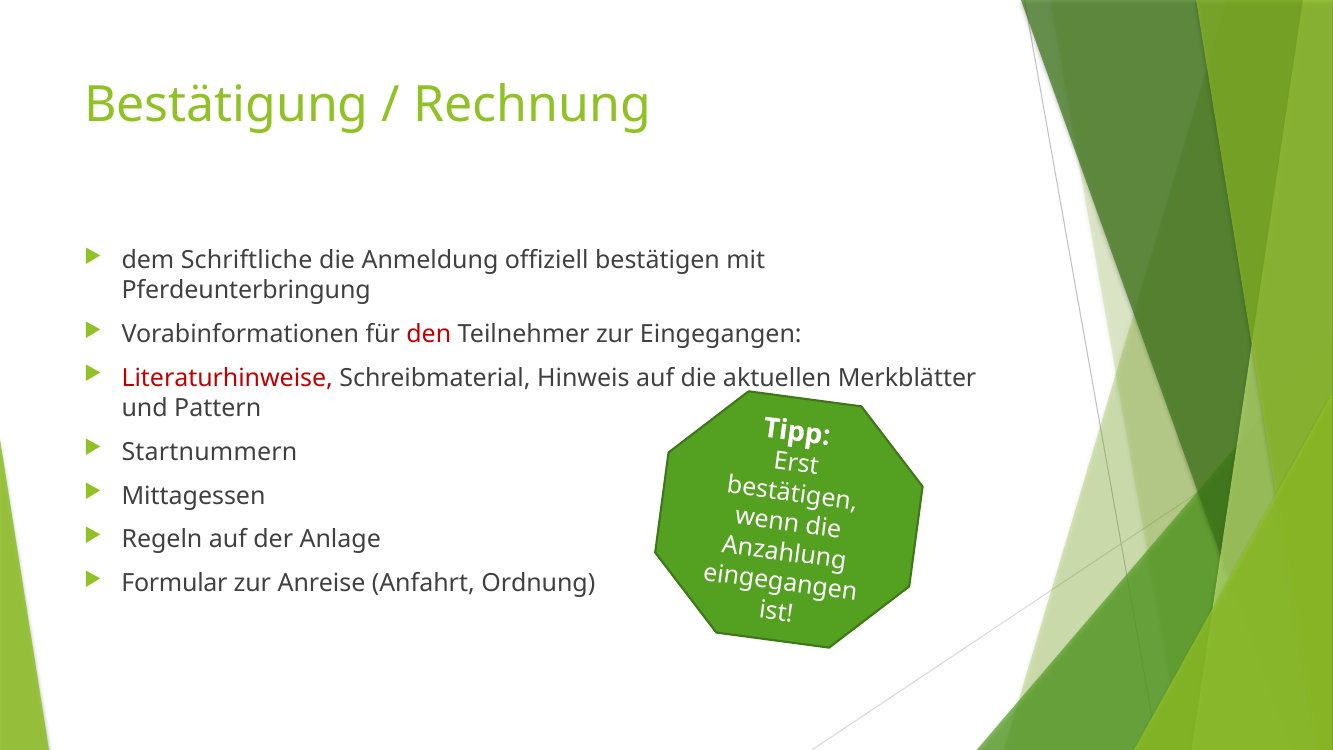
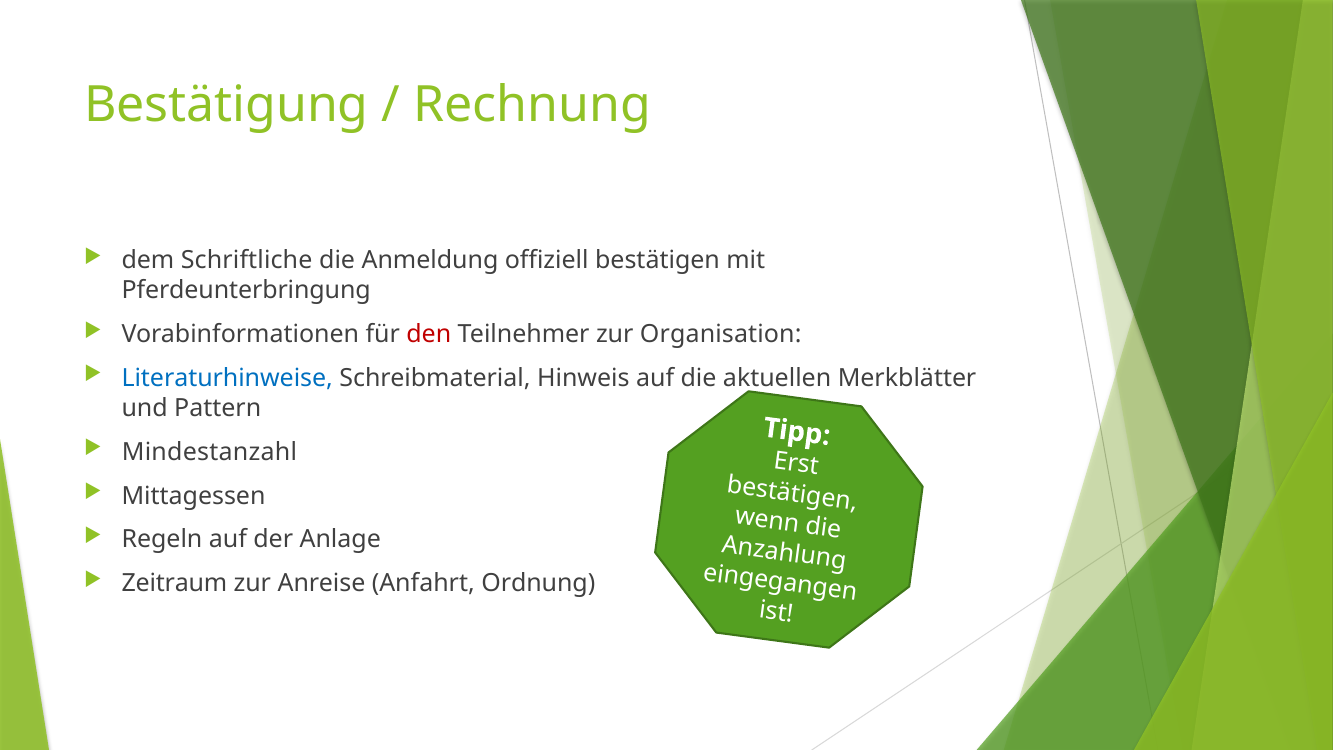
zur Eingegangen: Eingegangen -> Organisation
Literaturhinweise colour: red -> blue
Startnummern: Startnummern -> Mindestanzahl
Formular: Formular -> Zeitraum
